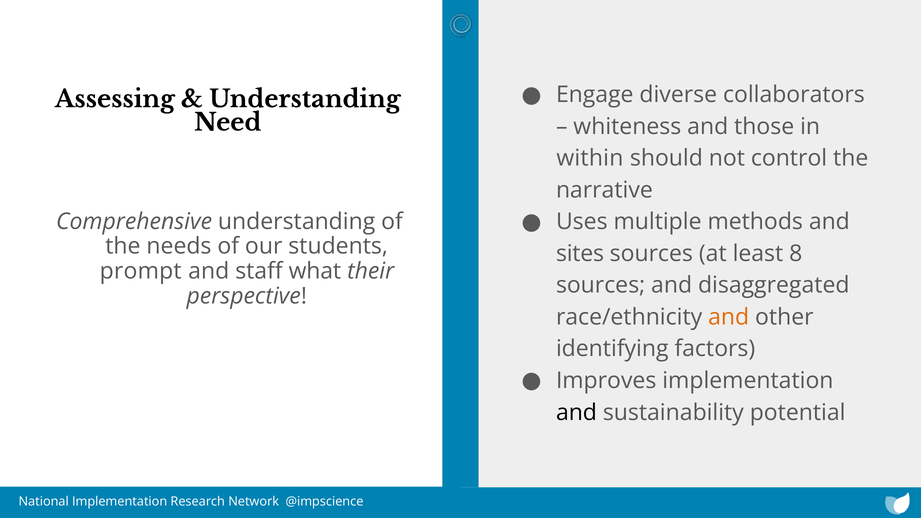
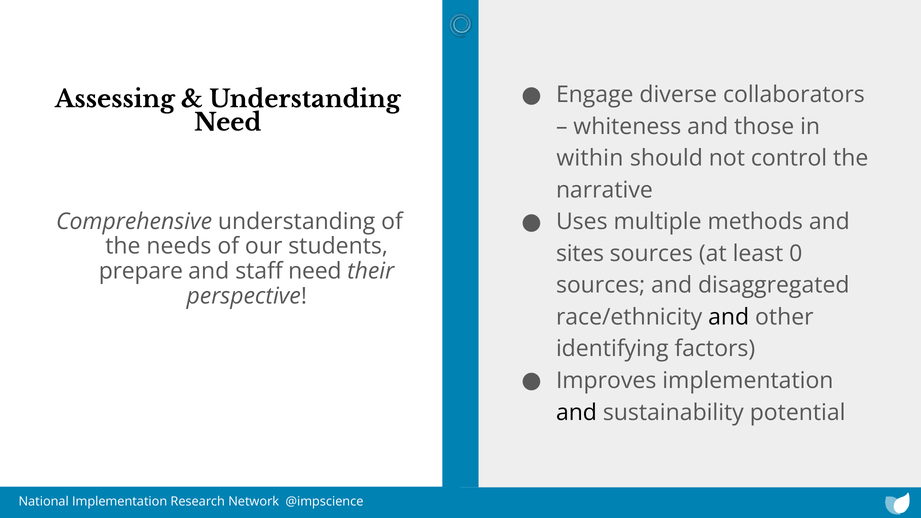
8: 8 -> 0
prompt: prompt -> prepare
staff what: what -> need
and at (729, 317) colour: orange -> black
